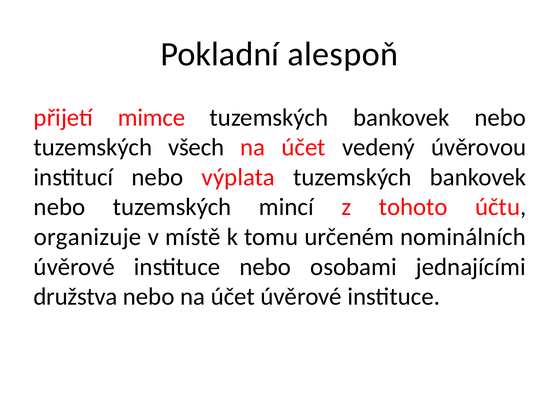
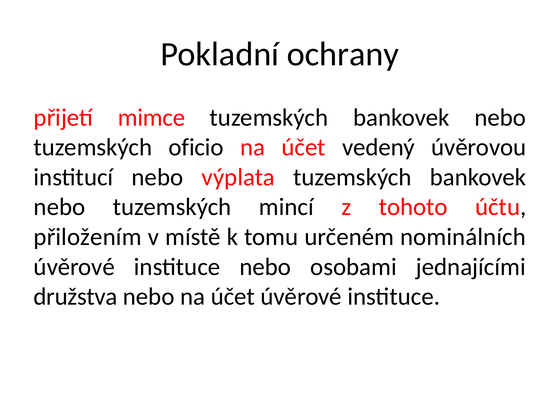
alespoň: alespoň -> ochrany
všech: všech -> oficio
organizuje: organizuje -> přiložením
